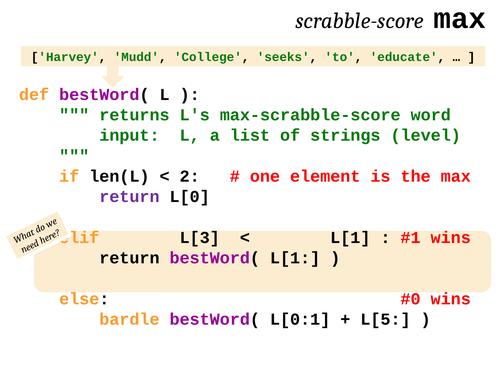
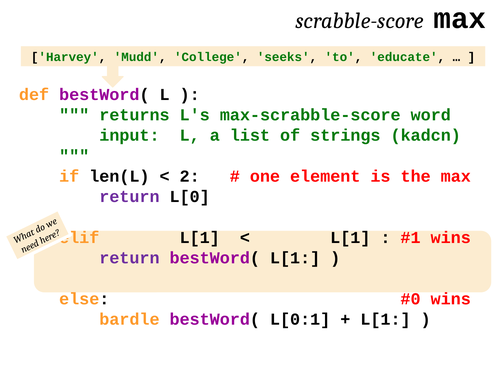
level: level -> kadcn
L[3 at (200, 237): L[3 -> L[1
return at (129, 258) colour: black -> purple
L[5 at (385, 319): L[5 -> L[1
